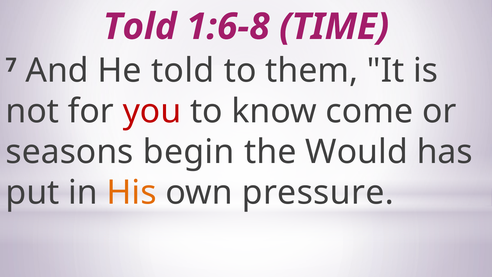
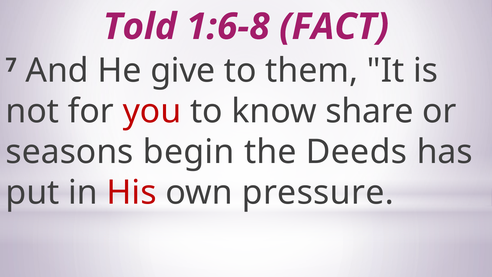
TIME: TIME -> FACT
He told: told -> give
come: come -> share
Would: Would -> Deeds
His colour: orange -> red
